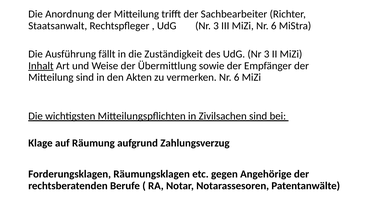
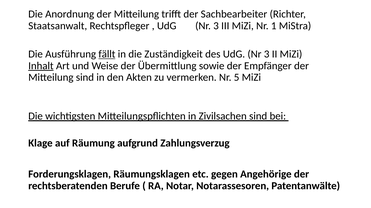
MiZi Nr 6: 6 -> 1
fällt underline: none -> present
vermerken Nr 6: 6 -> 5
